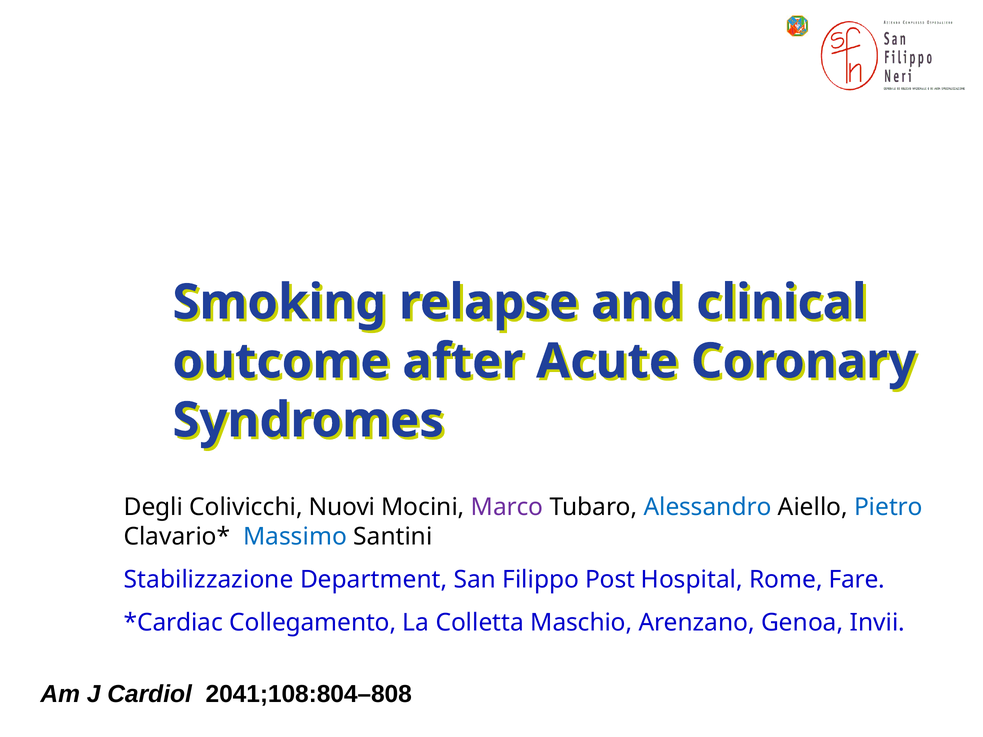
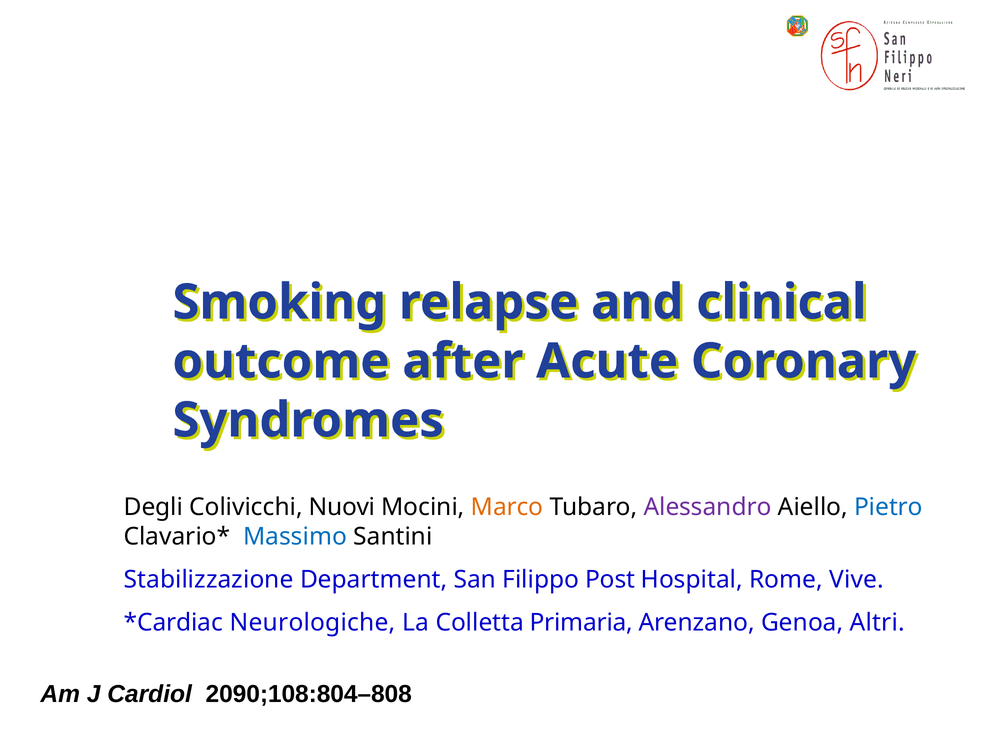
Marco colour: purple -> orange
Alessandro colour: blue -> purple
Fare: Fare -> Vive
Collegamento: Collegamento -> Neurologiche
Maschio: Maschio -> Primaria
Invii: Invii -> Altri
2041;108:804–808: 2041;108:804–808 -> 2090;108:804–808
